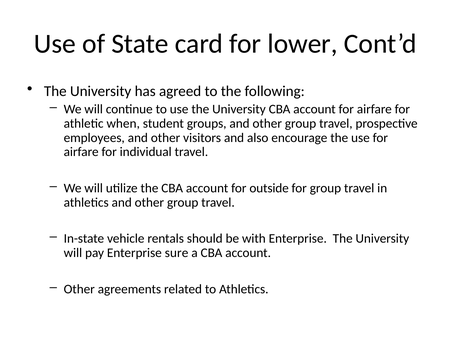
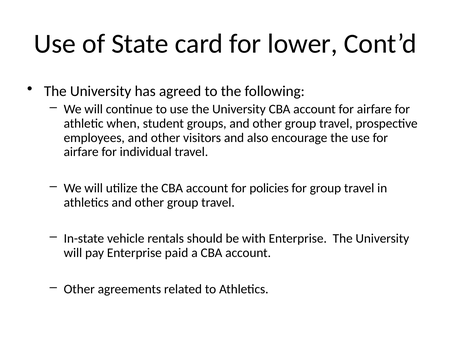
outside: outside -> policies
sure: sure -> paid
